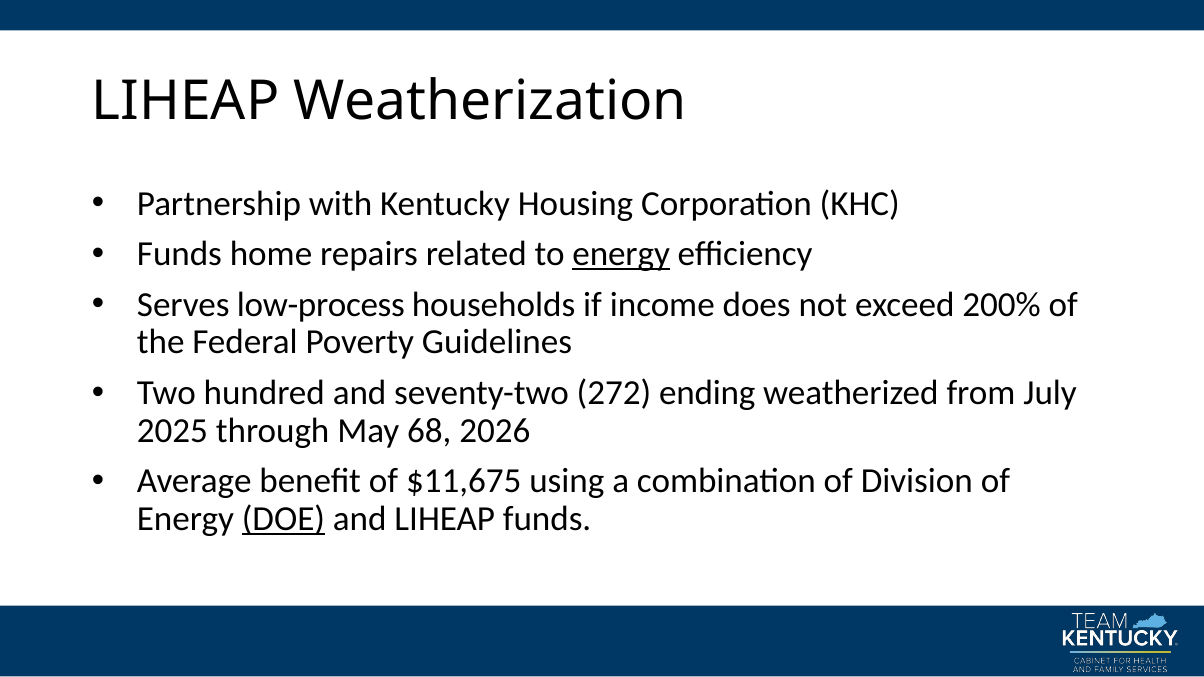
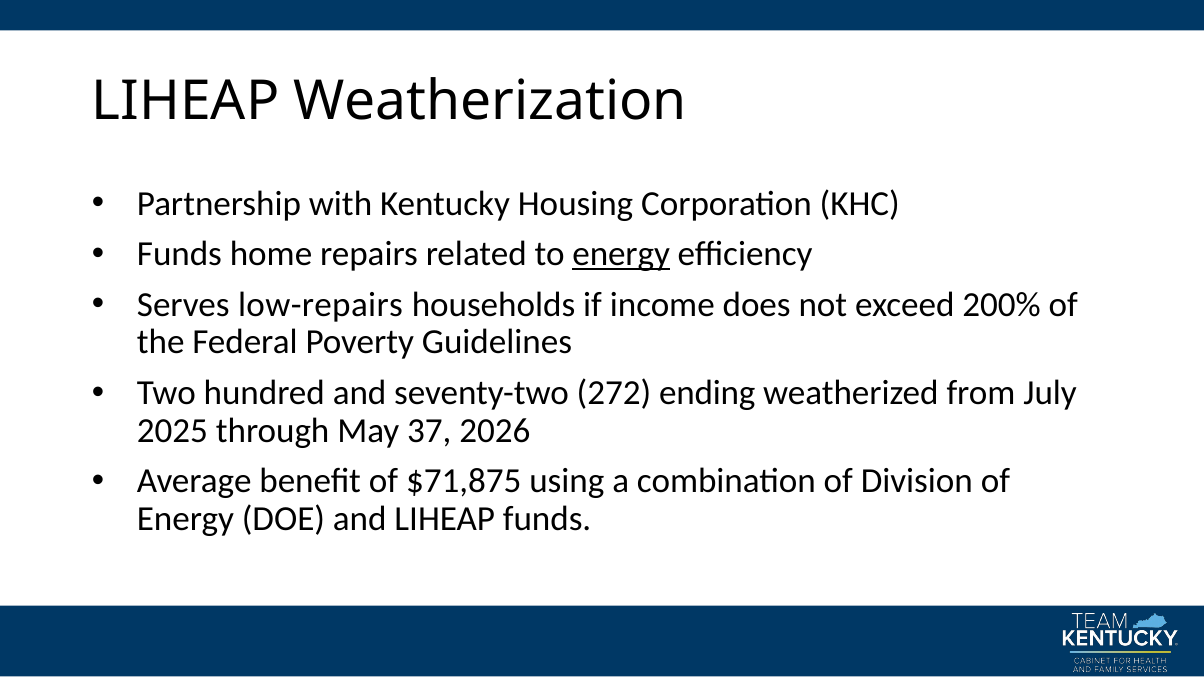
low-process: low-process -> low-repairs
68: 68 -> 37
$11,675: $11,675 -> $71,875
DOE underline: present -> none
